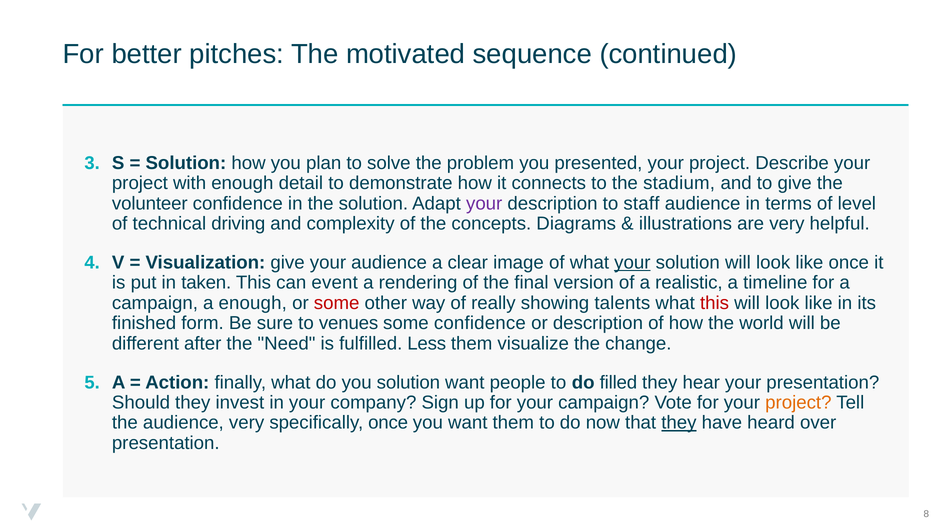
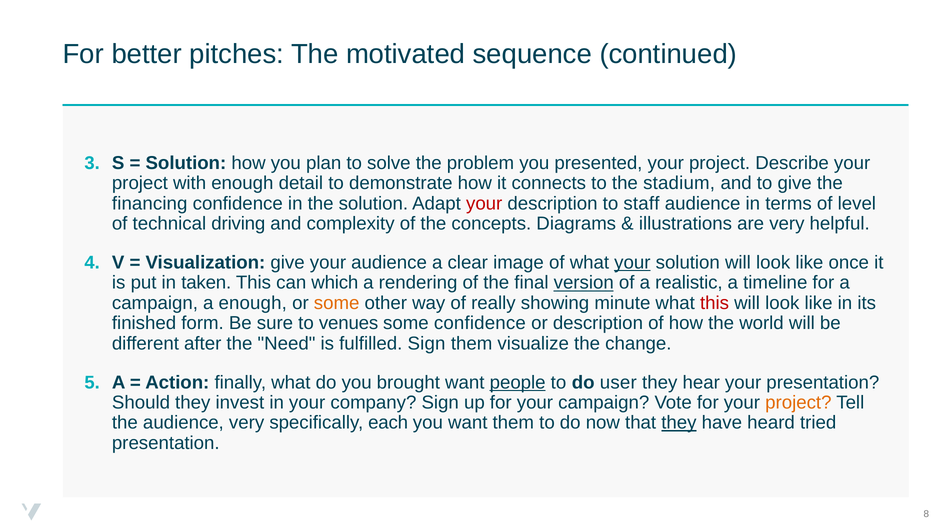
volunteer: volunteer -> financing
your at (484, 203) colour: purple -> red
event: event -> which
version underline: none -> present
some at (337, 303) colour: red -> orange
talents: talents -> minute
fulfilled Less: Less -> Sign
you solution: solution -> brought
people underline: none -> present
filled: filled -> user
specifically once: once -> each
over: over -> tried
